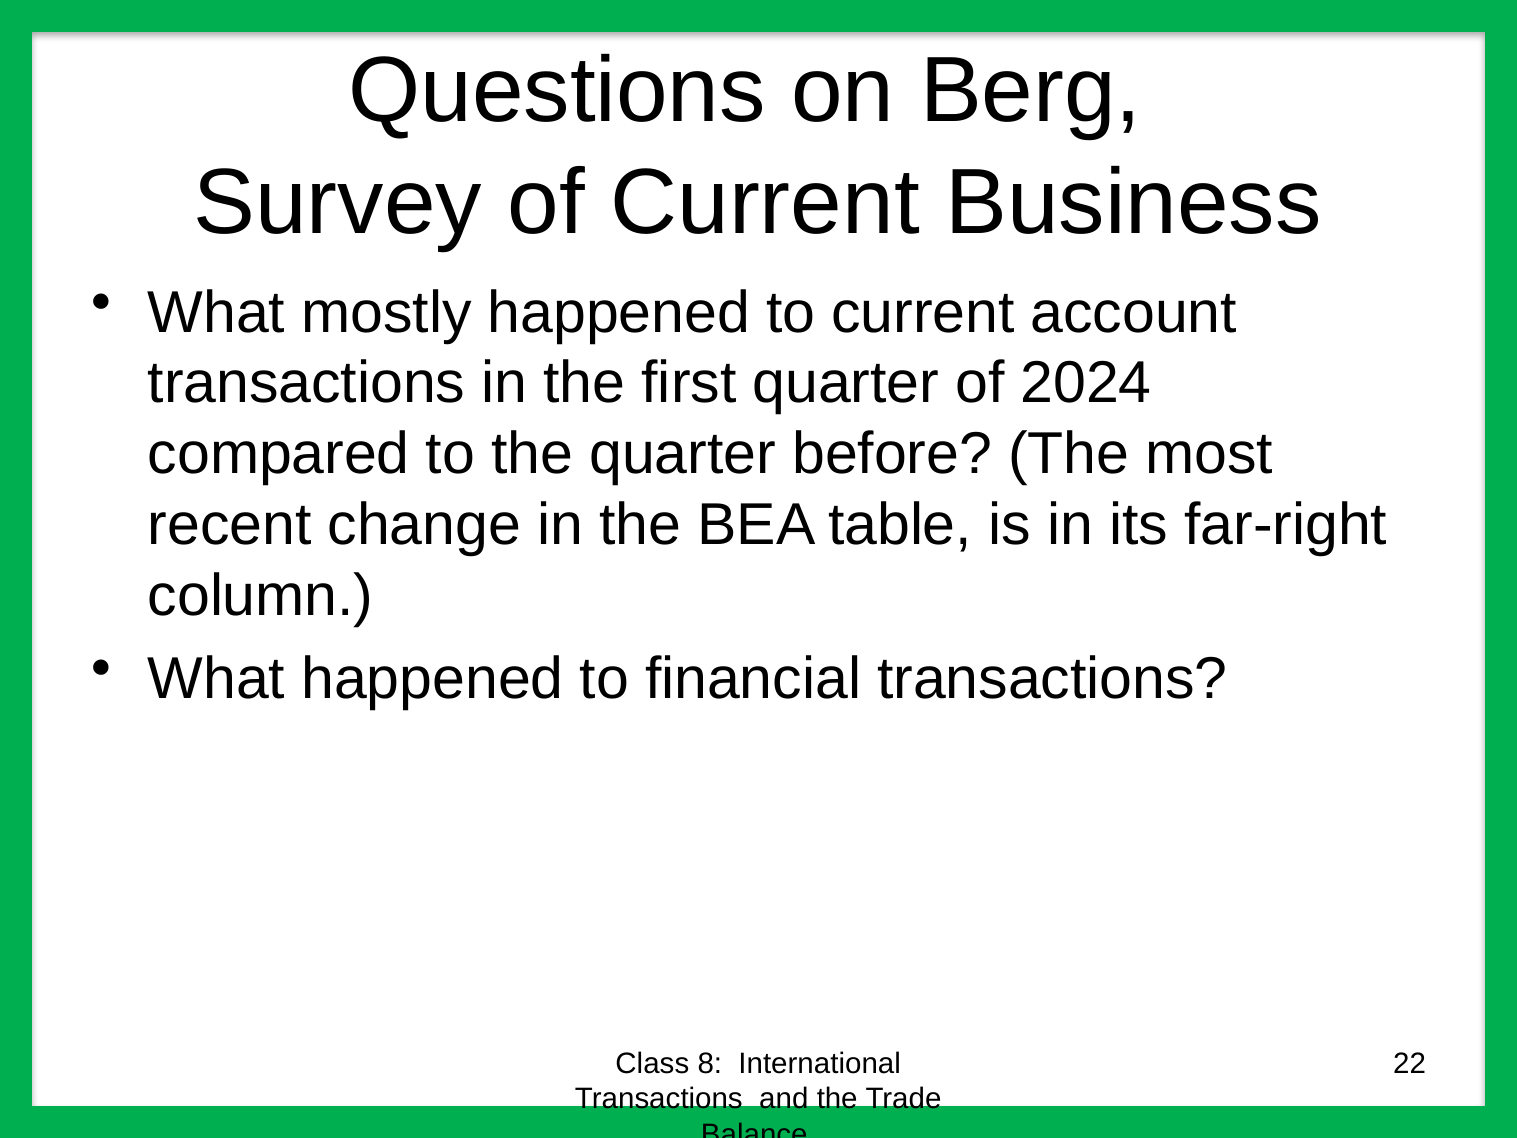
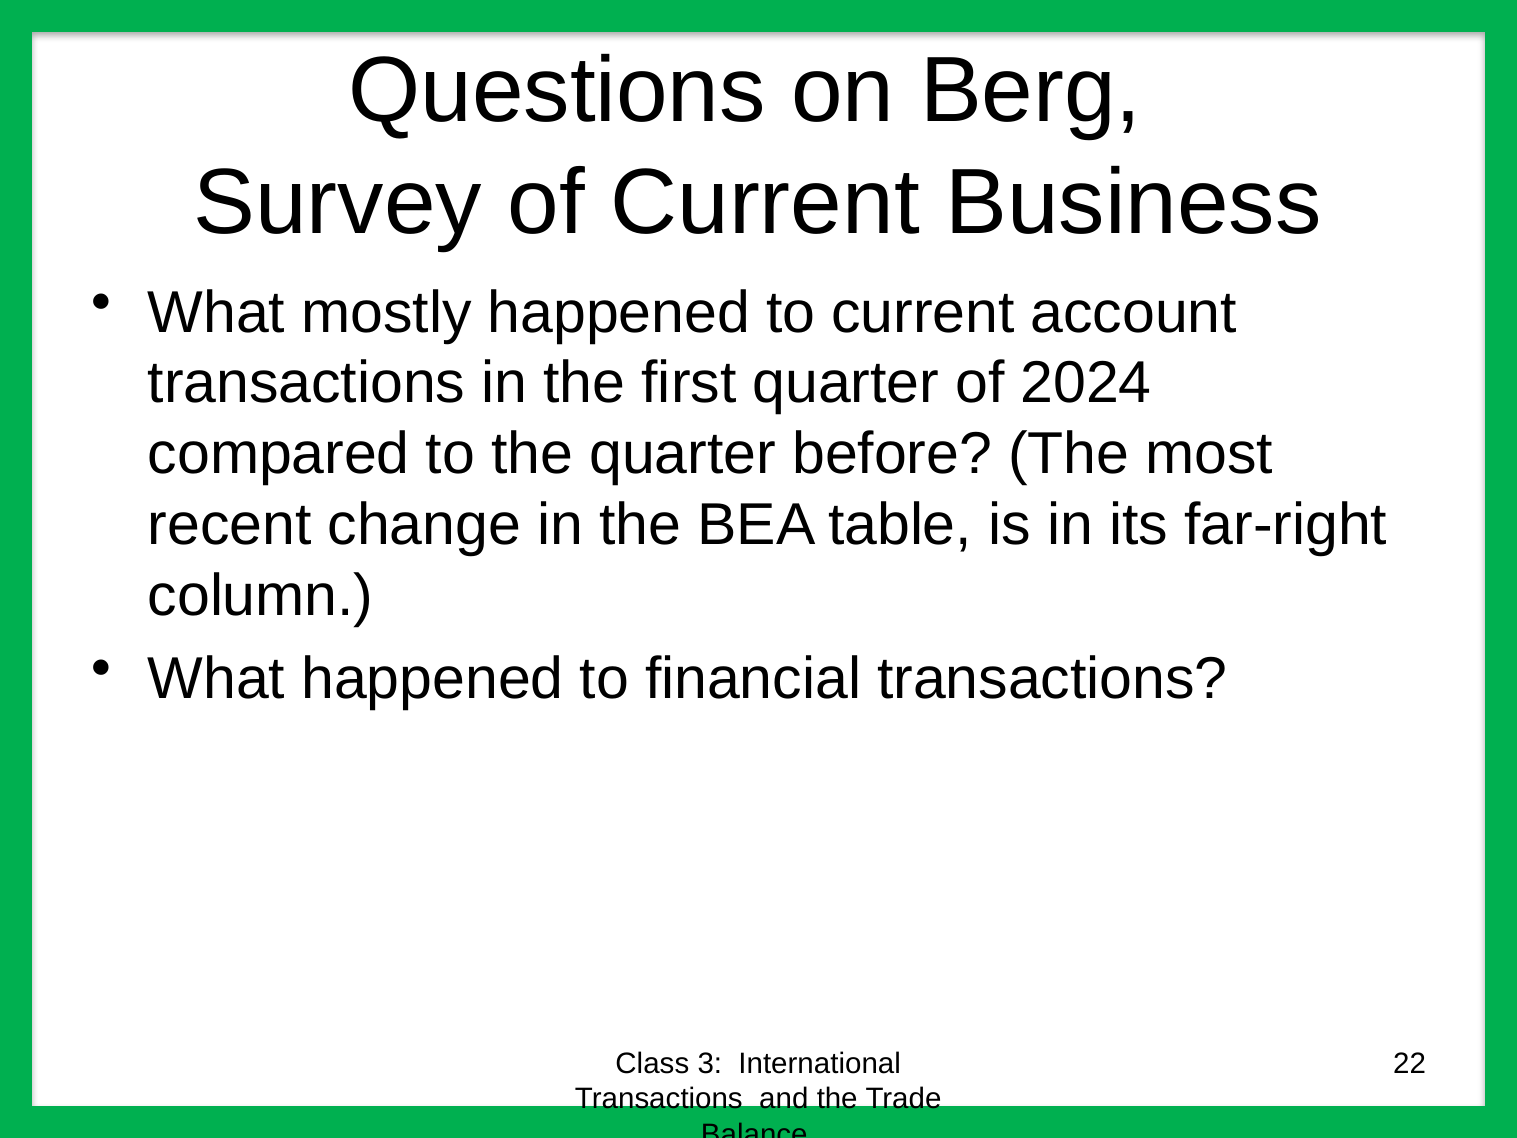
8: 8 -> 3
